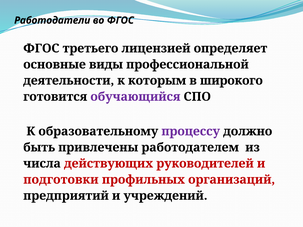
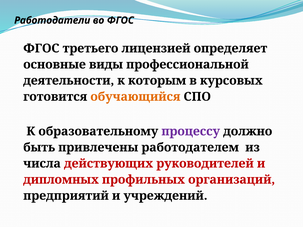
широкого: широкого -> курсовых
обучающийся colour: purple -> orange
подготовки: подготовки -> дипломных
